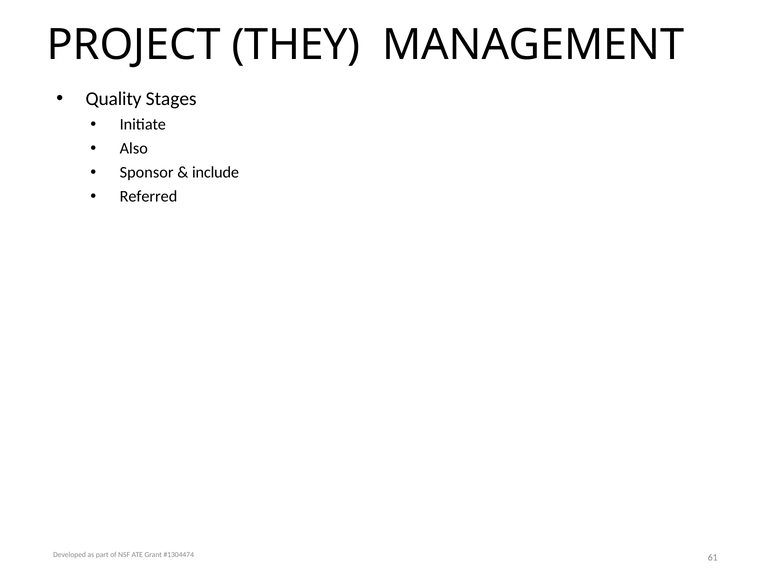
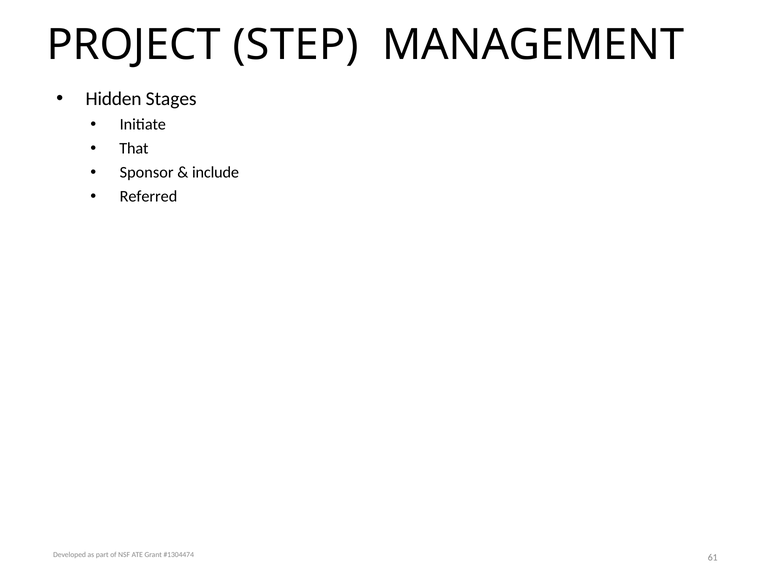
THEY: THEY -> STEP
Quality: Quality -> Hidden
Also: Also -> That
